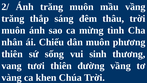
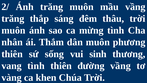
Chiếu: Chiếu -> Thắm
vang tươi: tươi -> tình
